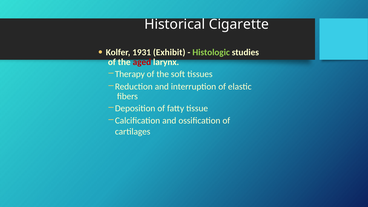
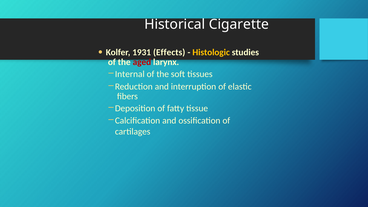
Exhibit: Exhibit -> Effects
Histologic colour: light green -> yellow
Therapy: Therapy -> Internal
